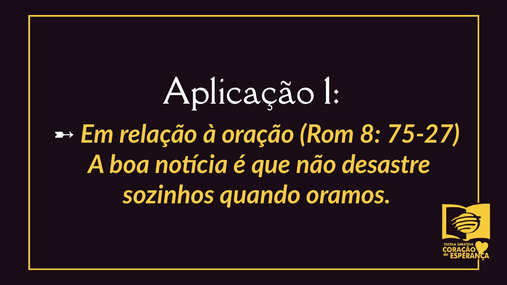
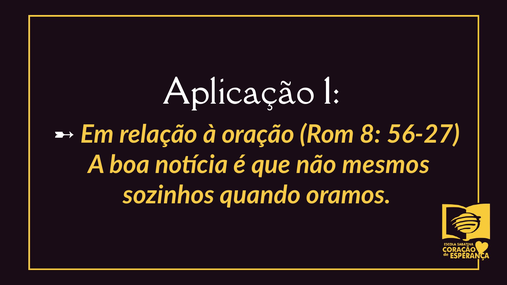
75-27: 75-27 -> 56-27
desastre: desastre -> mesmos
